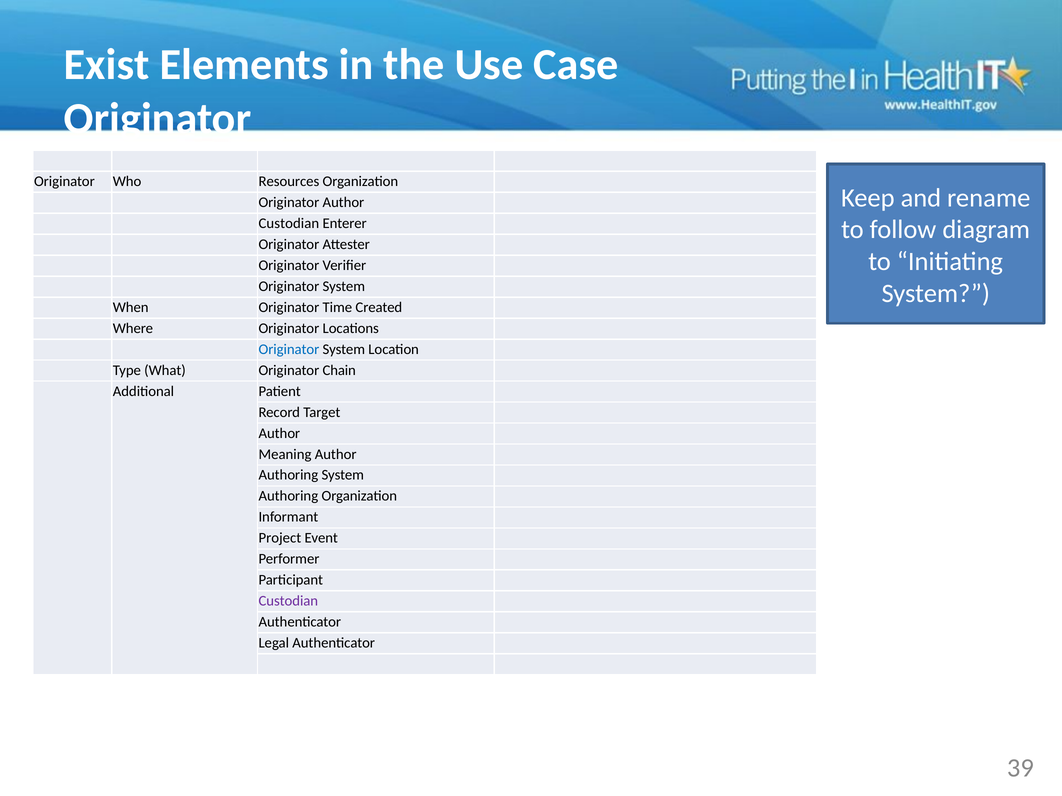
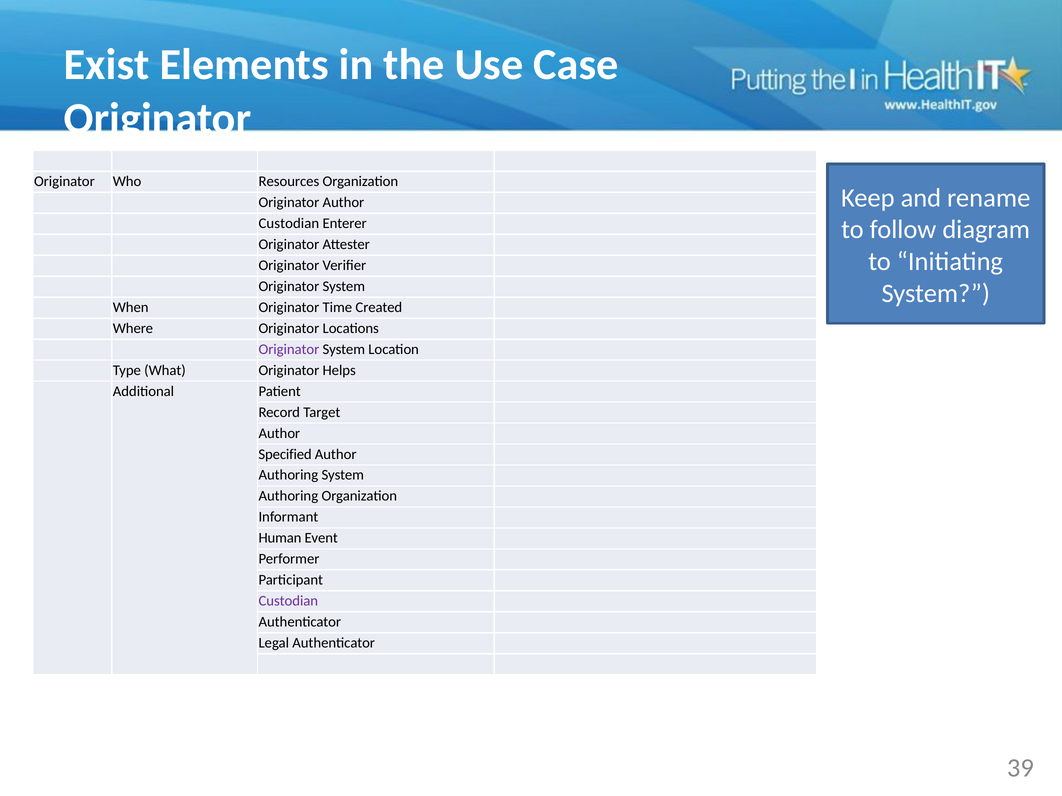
Originator at (289, 349) colour: blue -> purple
Chain: Chain -> Helps
Meaning: Meaning -> Specified
Project: Project -> Human
